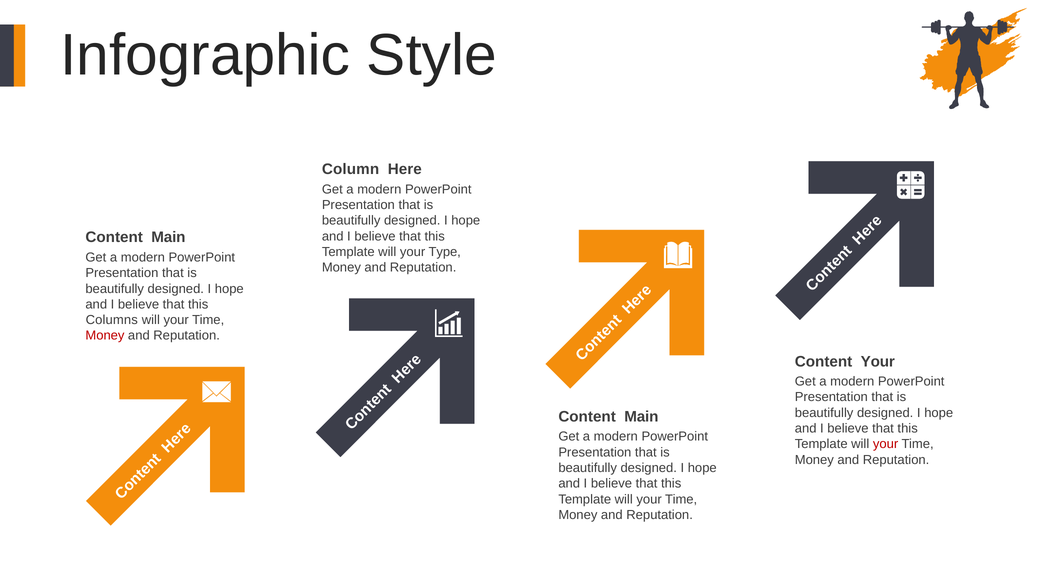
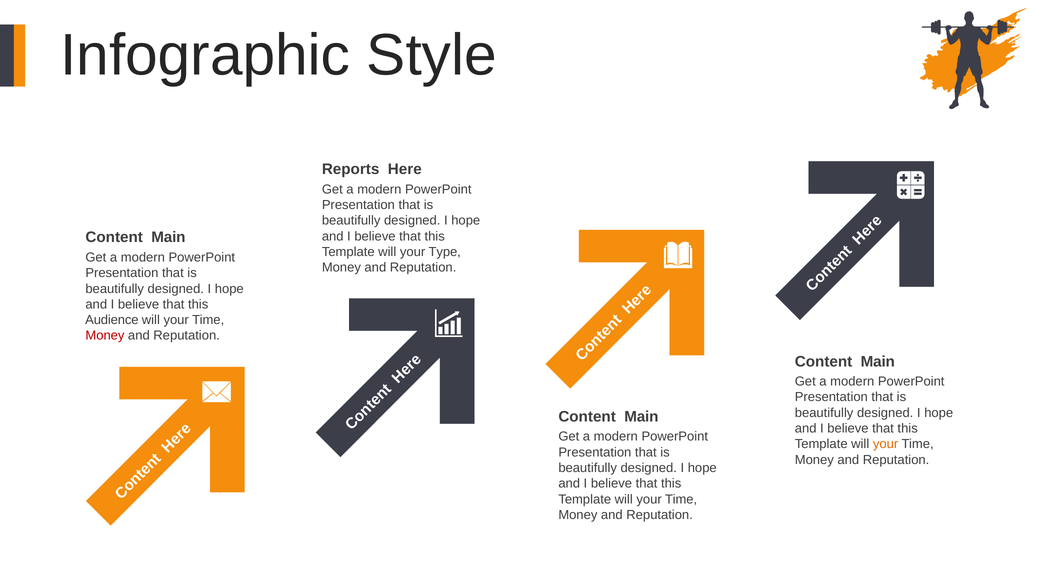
Column: Column -> Reports
Columns: Columns -> Audience
Your at (878, 361): Your -> Main
your at (886, 444) colour: red -> orange
